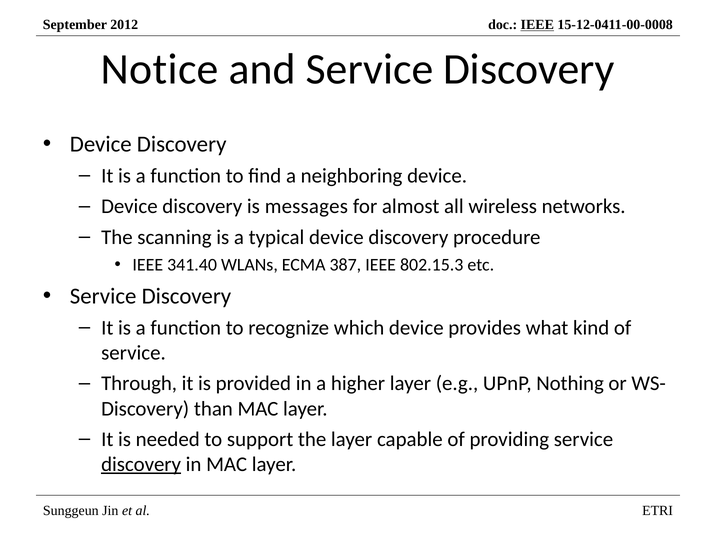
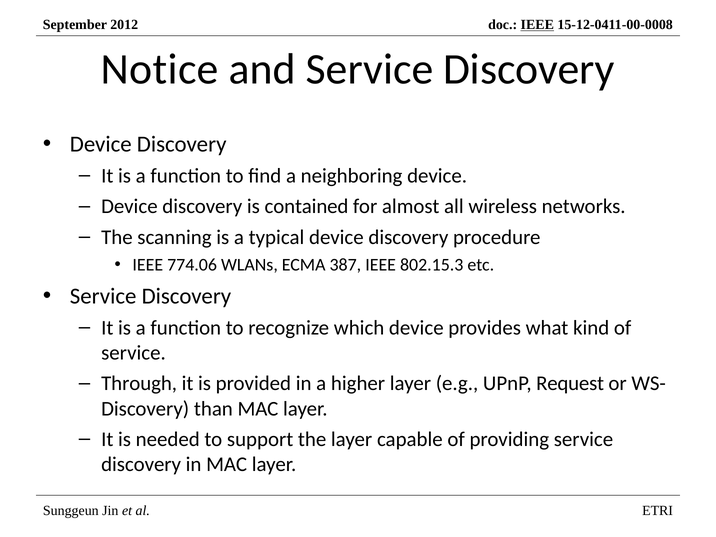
messages: messages -> contained
341.40: 341.40 -> 774.06
Nothing: Nothing -> Request
discovery at (141, 464) underline: present -> none
